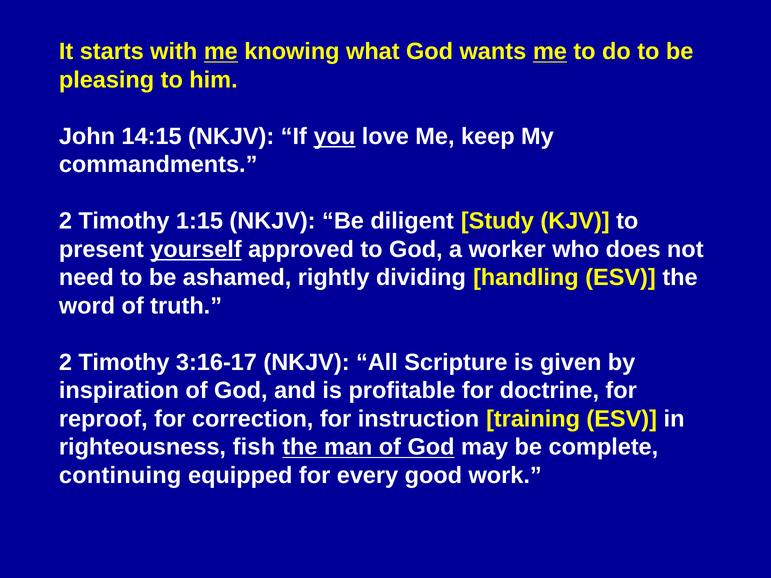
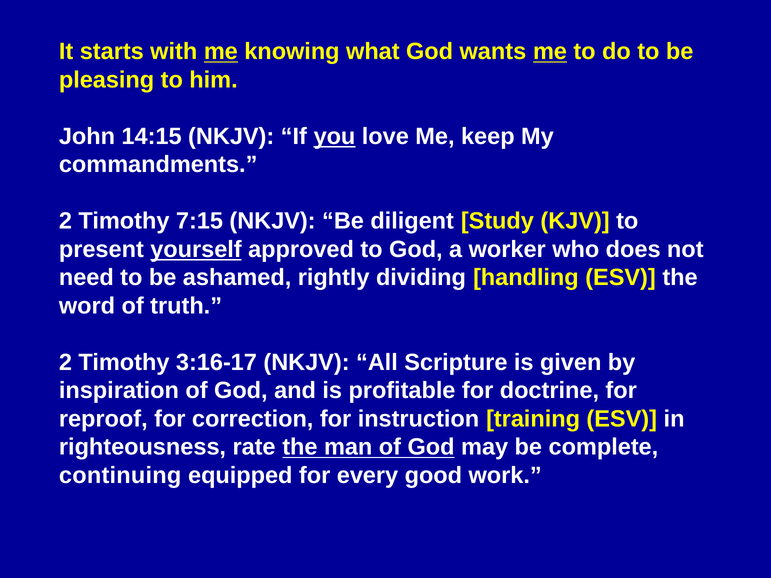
1:15: 1:15 -> 7:15
fish: fish -> rate
